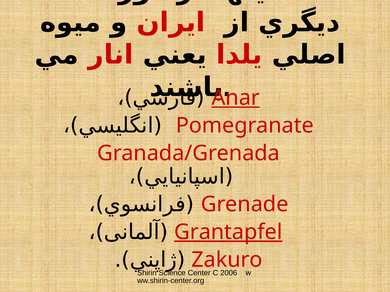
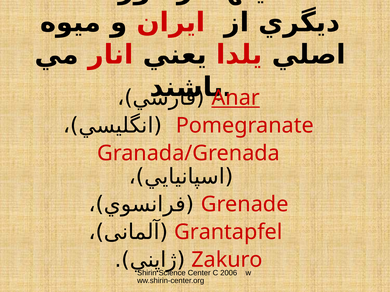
Grantapfel underline: present -> none
